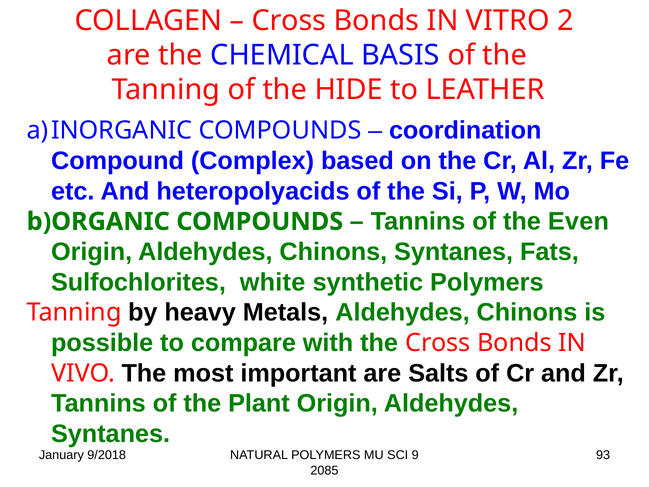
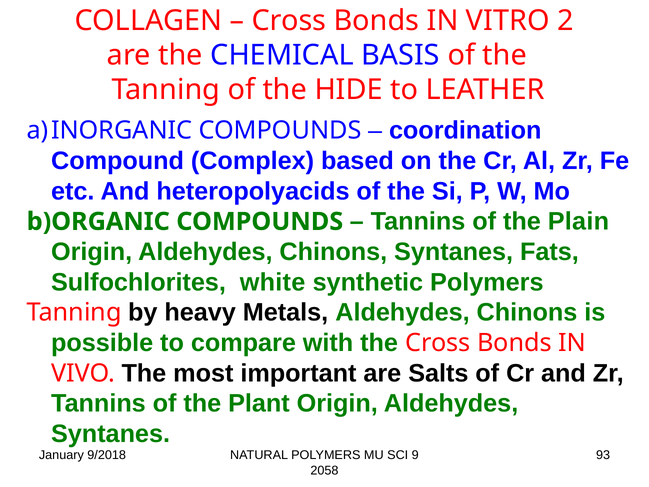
Even: Even -> Plain
2085: 2085 -> 2058
